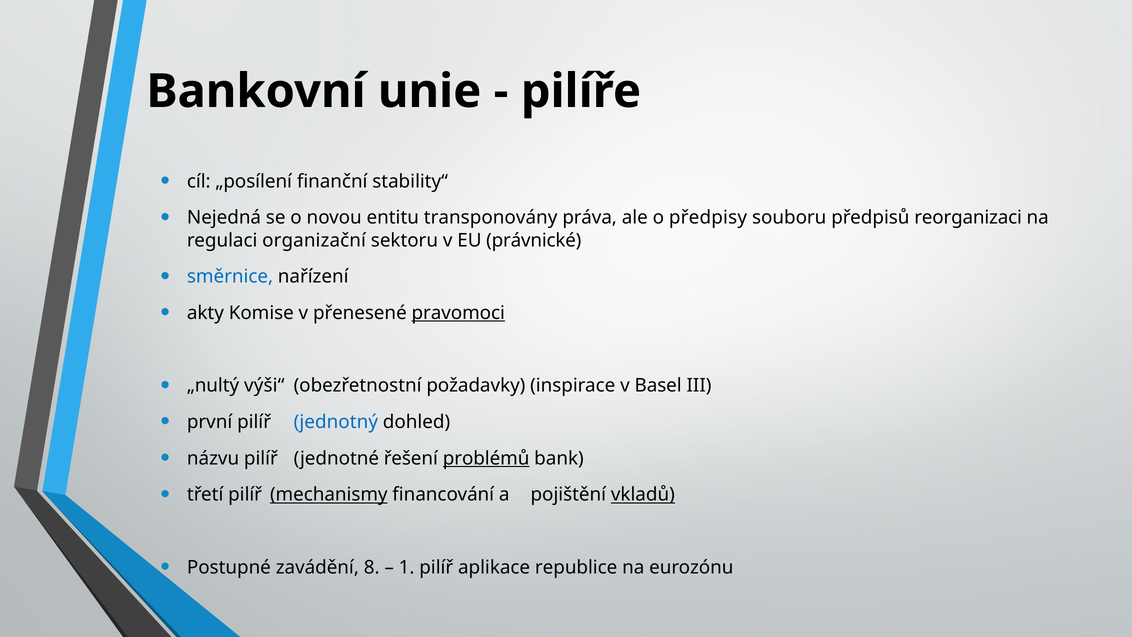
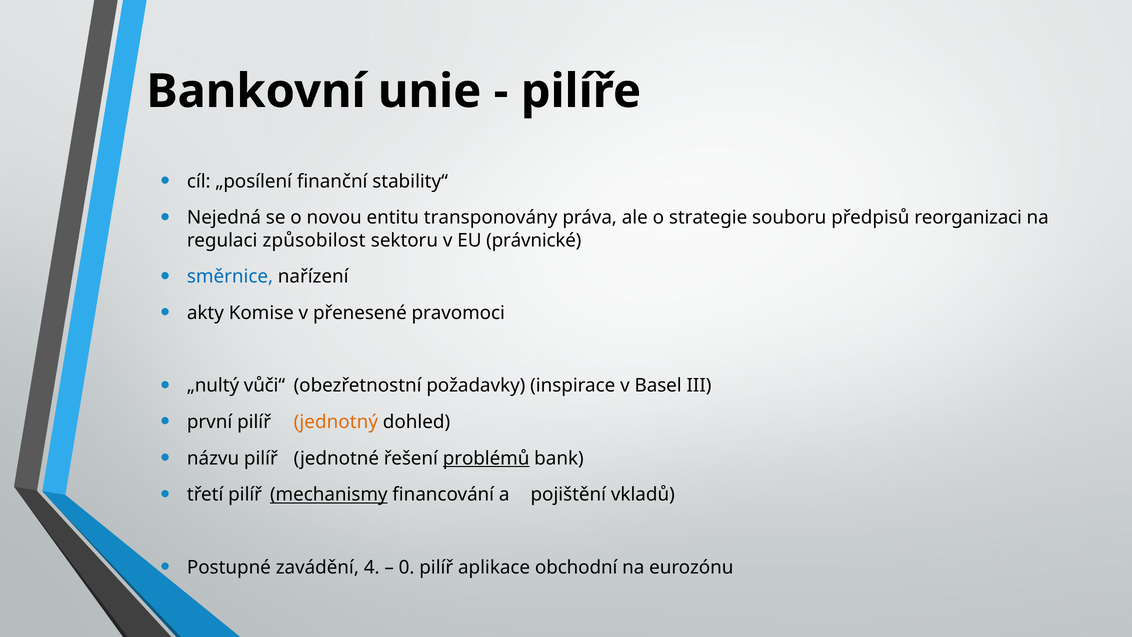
předpisy: předpisy -> strategie
organizační: organizační -> způsobilost
pravomoci underline: present -> none
výši“: výši“ -> vůči“
jednotný colour: blue -> orange
vkladů underline: present -> none
8: 8 -> 4
1: 1 -> 0
republice: republice -> obchodní
